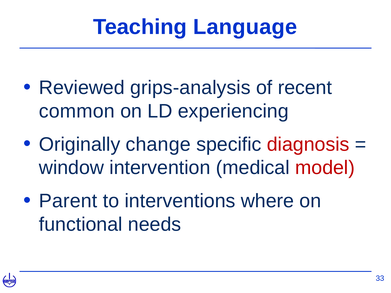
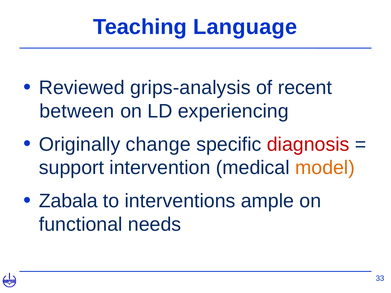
common: common -> between
window: window -> support
model colour: red -> orange
Parent: Parent -> Zabala
where: where -> ample
